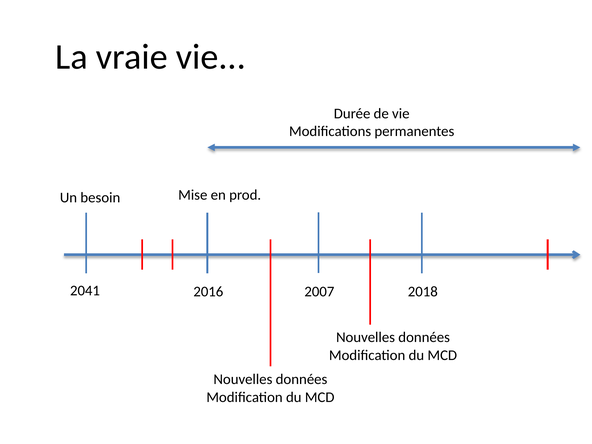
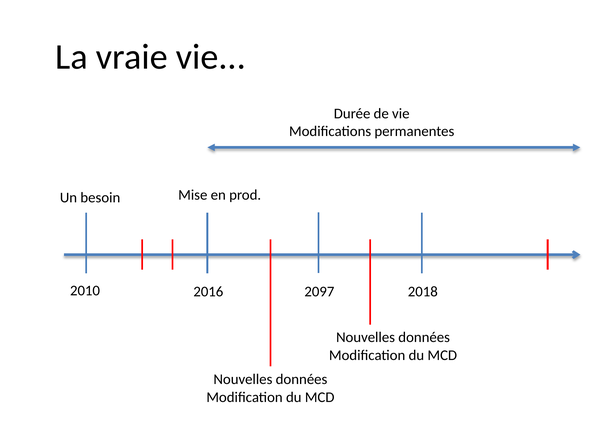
2041: 2041 -> 2010
2007: 2007 -> 2097
